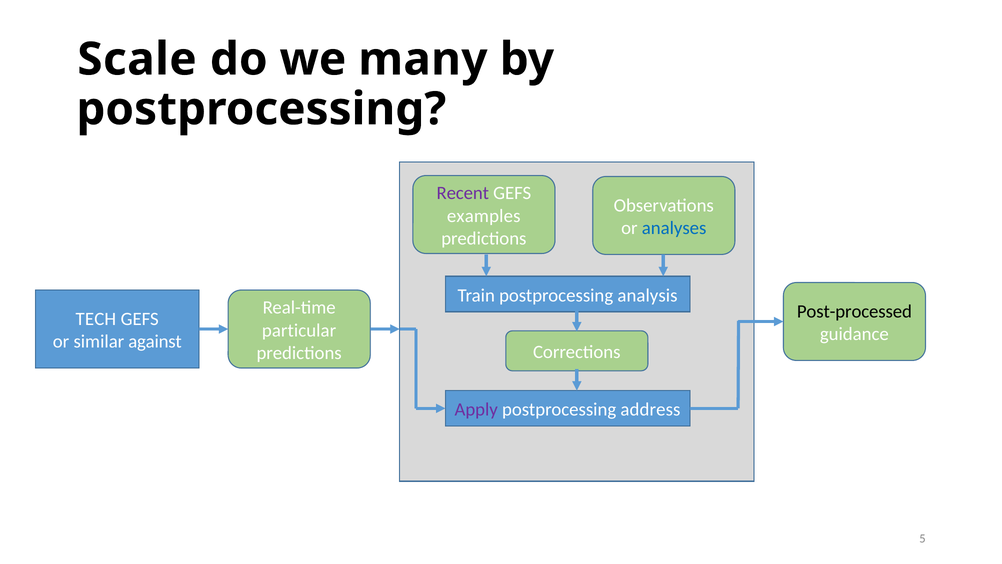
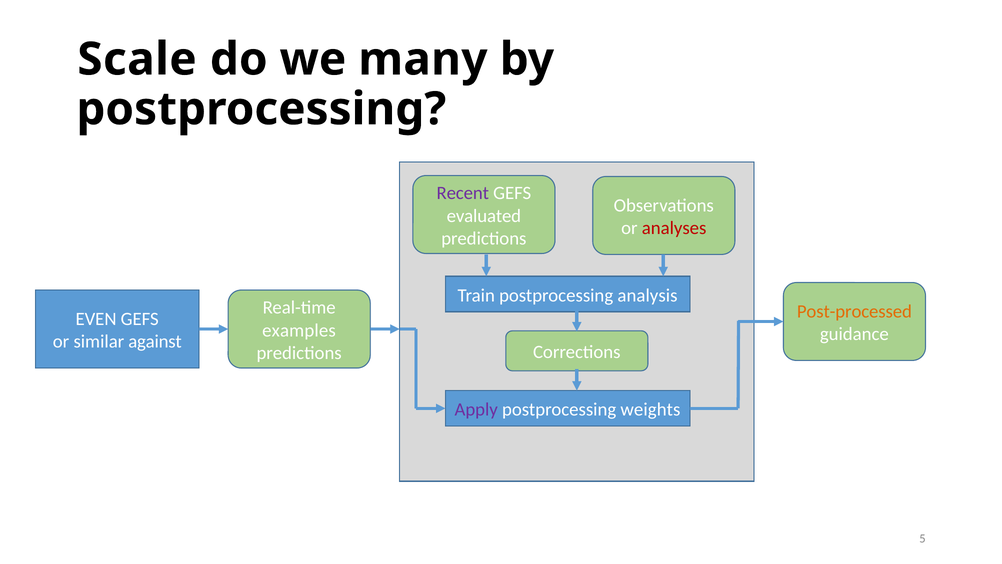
examples: examples -> evaluated
analyses colour: blue -> red
Post-processed colour: black -> orange
TECH: TECH -> EVEN
particular: particular -> examples
address: address -> weights
